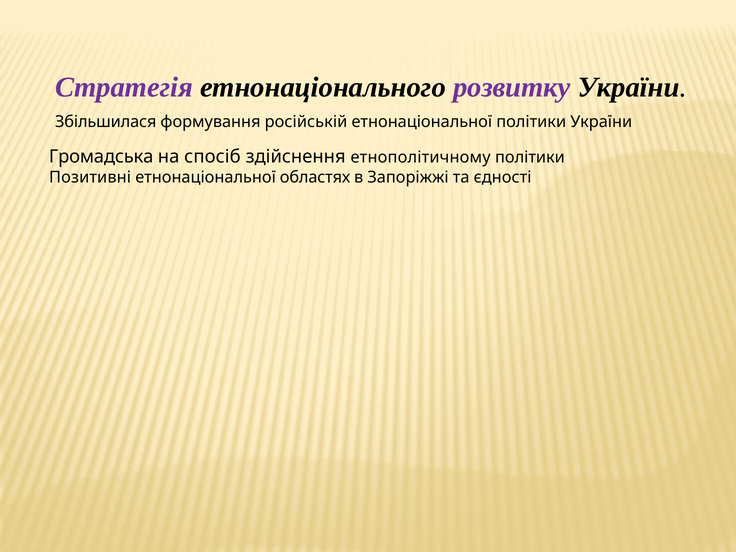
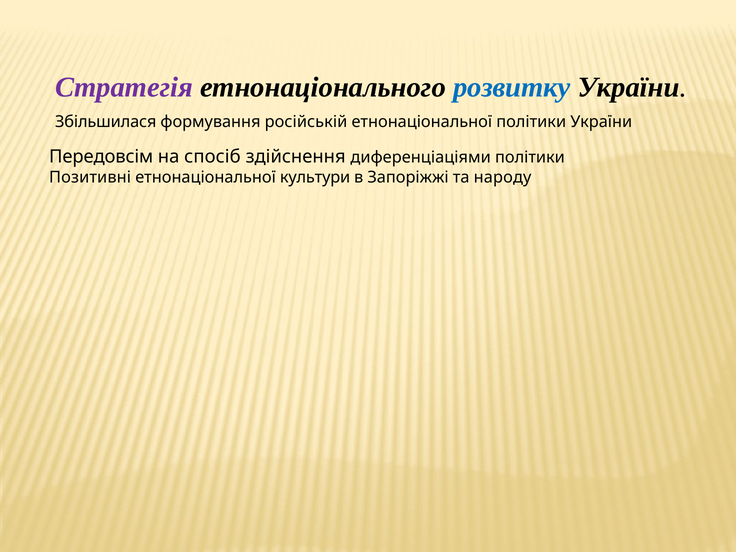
розвитку colour: purple -> blue
Громадська: Громадська -> Передовсім
етнополітичному: етнополітичному -> диференціаціями
областях: областях -> культури
єдності: єдності -> народу
